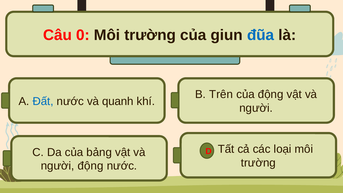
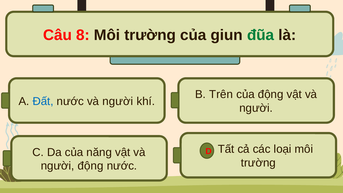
0: 0 -> 8
đũa colour: blue -> green
nước và quanh: quanh -> người
bảng: bảng -> năng
